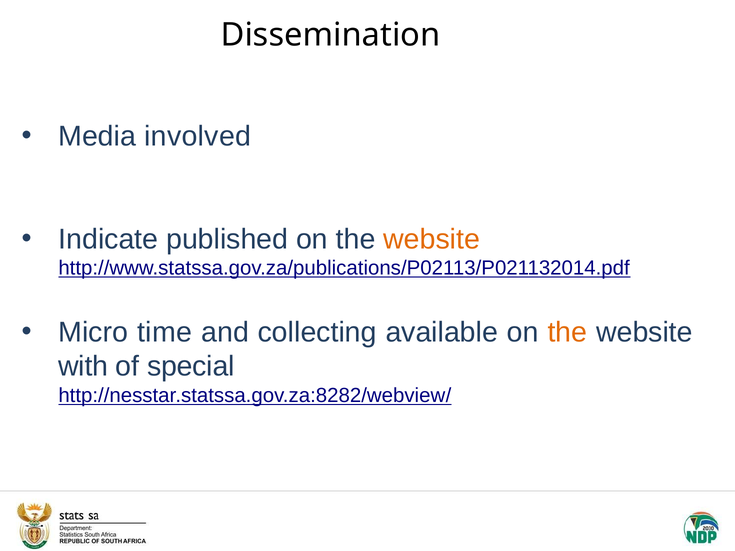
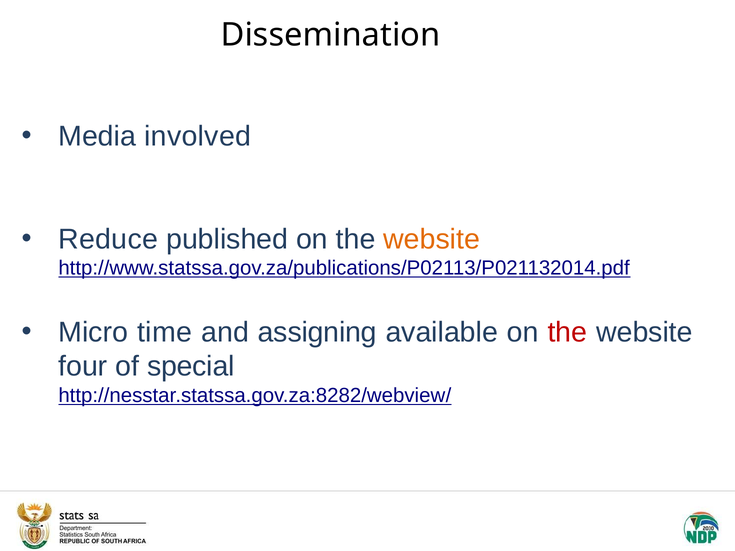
Indicate: Indicate -> Reduce
collecting: collecting -> assigning
the at (567, 332) colour: orange -> red
with: with -> four
